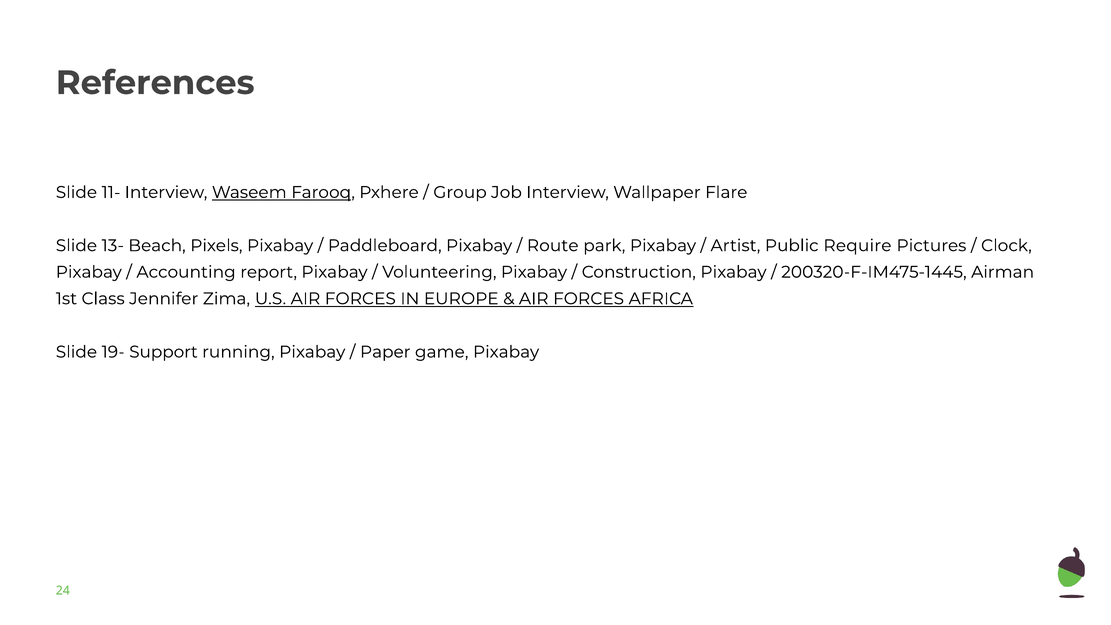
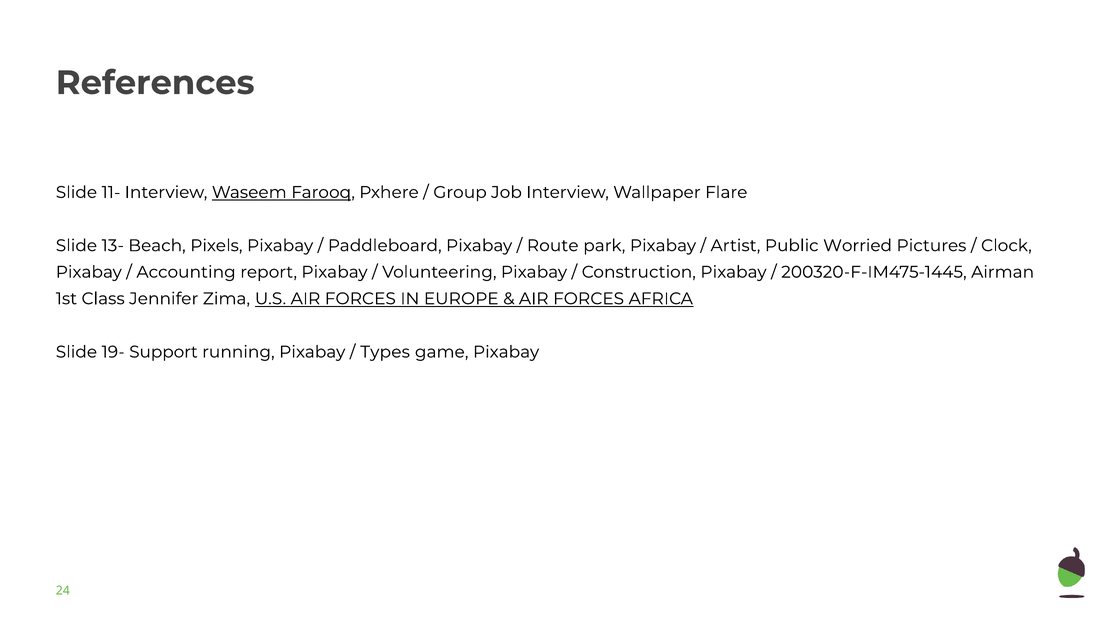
Require: Require -> Worried
Paper: Paper -> Types
